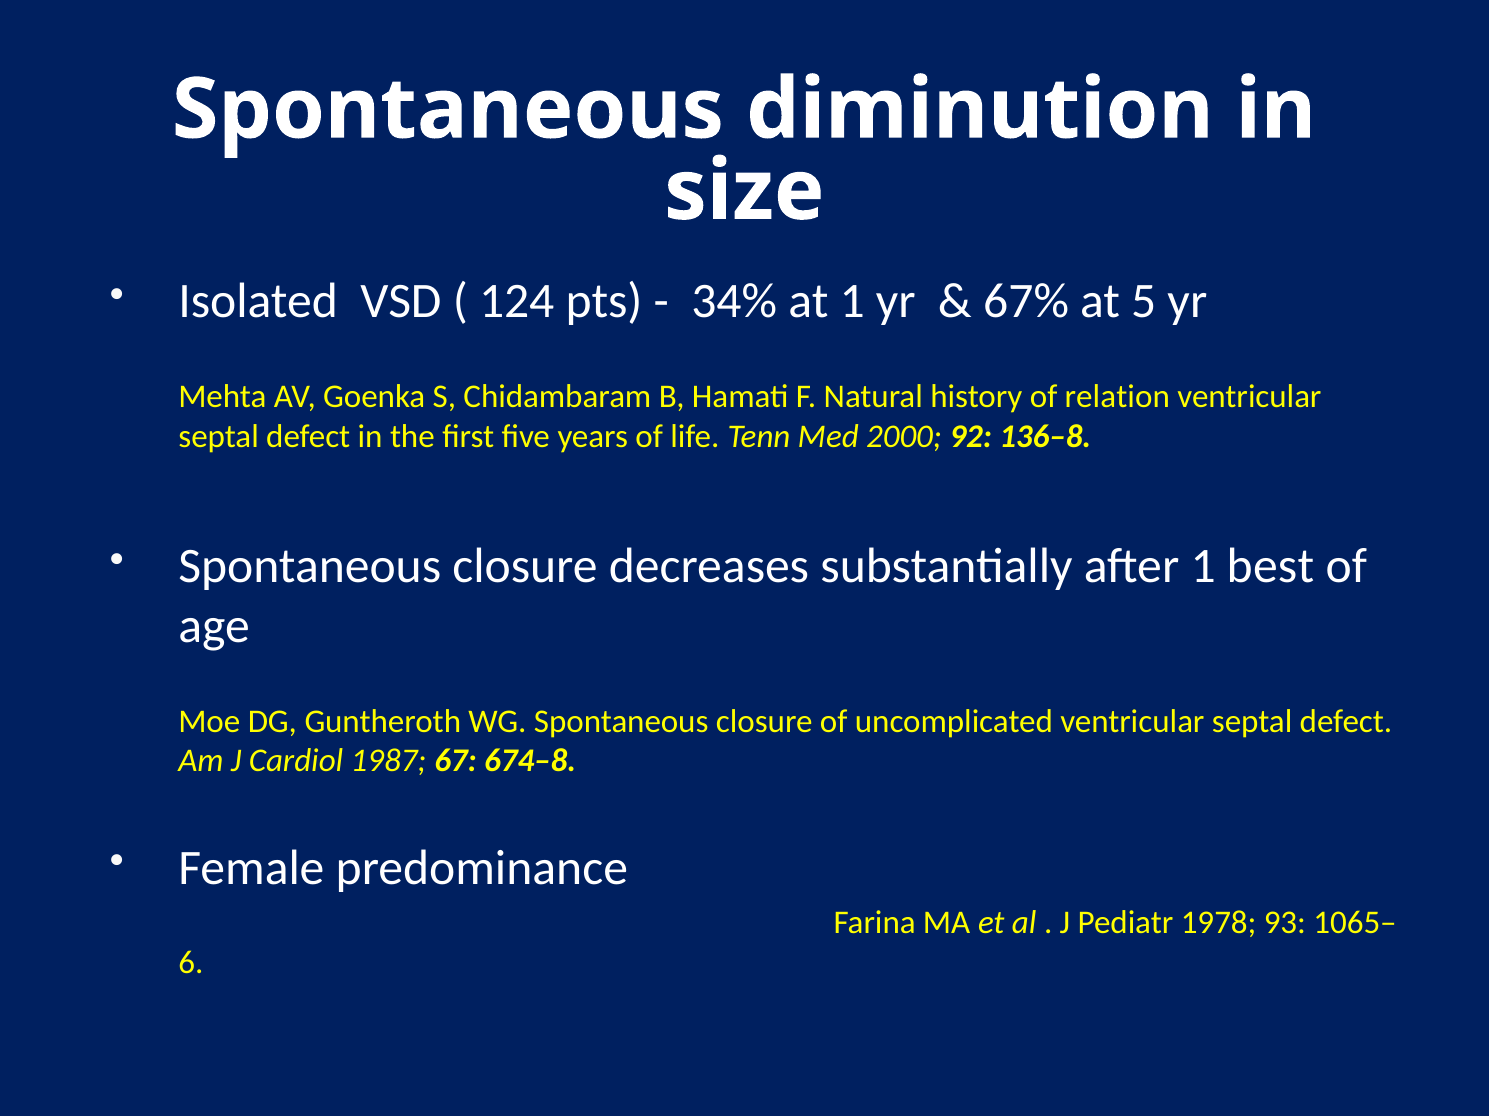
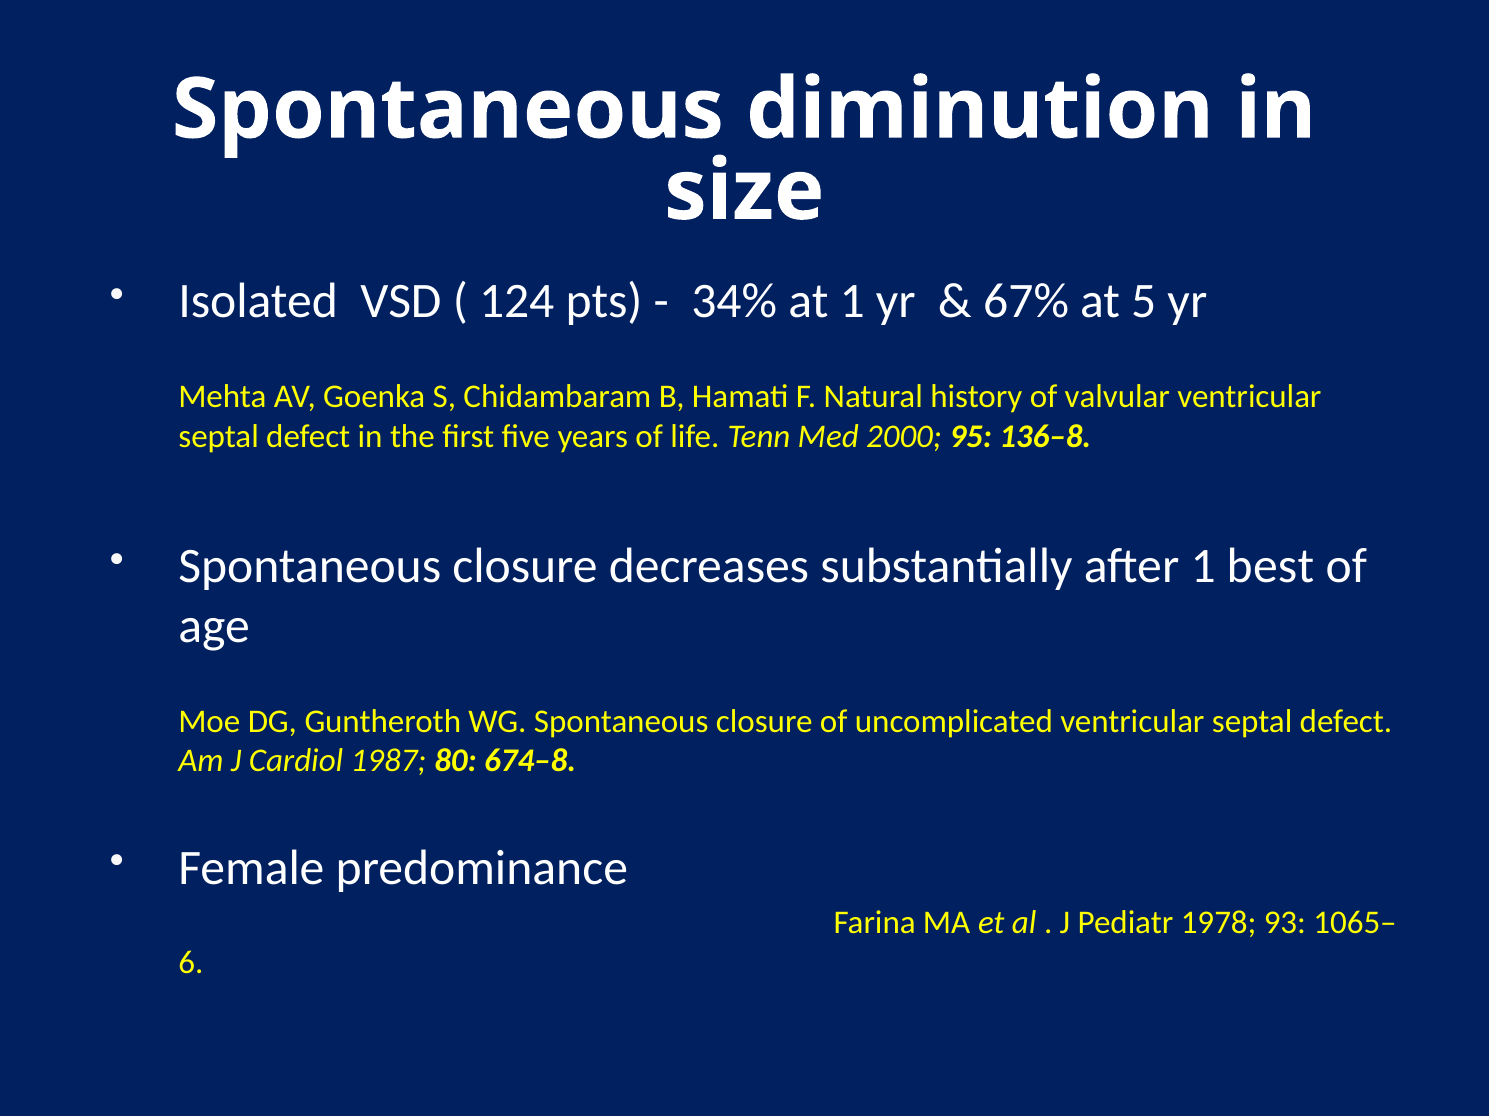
relation: relation -> valvular
92: 92 -> 95
67: 67 -> 80
